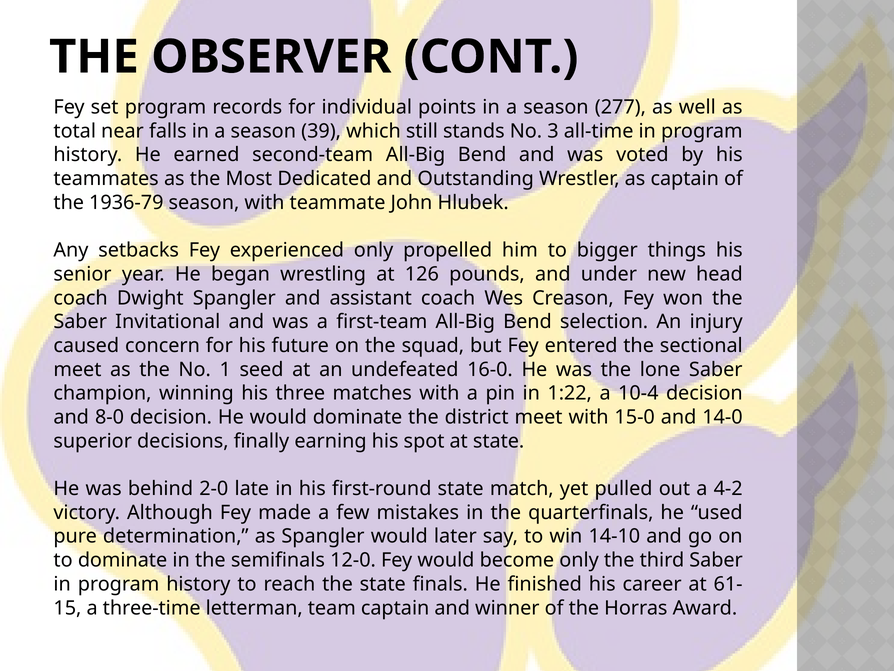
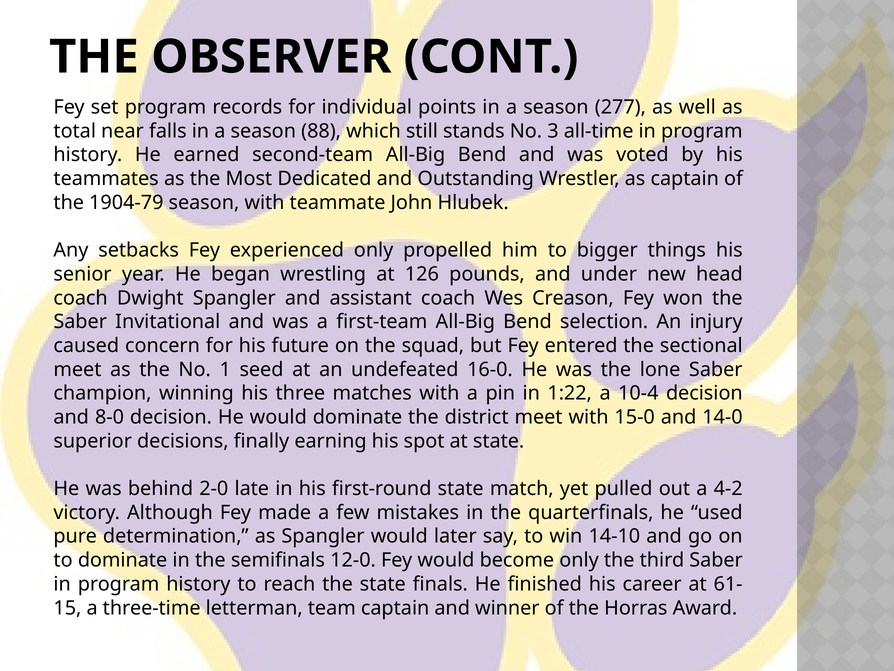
39: 39 -> 88
1936-79: 1936-79 -> 1904-79
